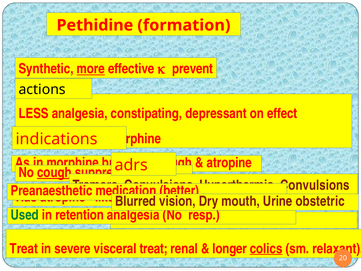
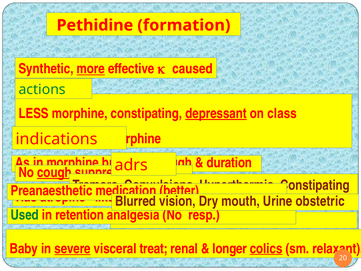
prevent: prevent -> caused
actions colour: black -> green
LESS analgesia: analgesia -> morphine
depressant underline: none -> present
on effect: effect -> class
atropine at (229, 163): atropine -> duration
Convulsions at (315, 185): Convulsions -> Constipating
Treat at (24, 248): Treat -> Baby
severe underline: none -> present
